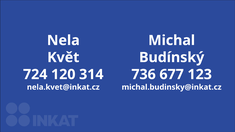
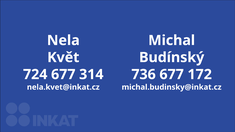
724 120: 120 -> 677
123: 123 -> 172
